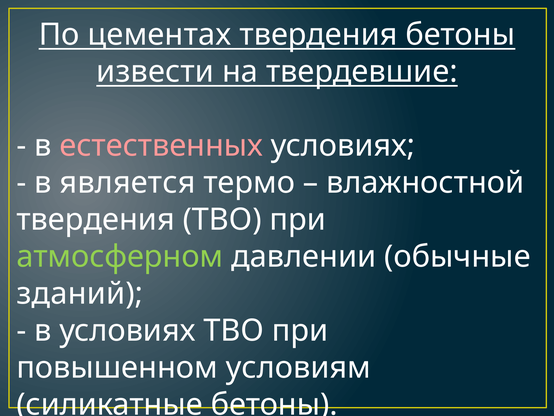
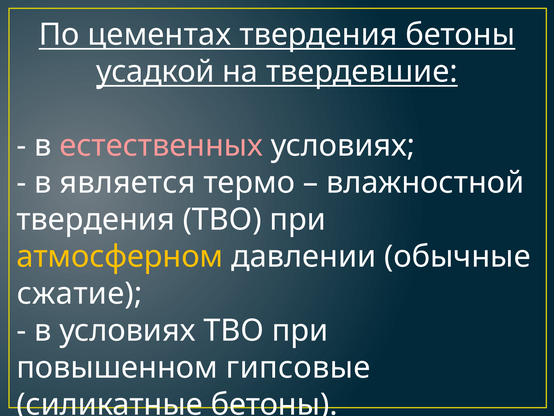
извести: извести -> усадкой
атмосферном colour: light green -> yellow
зданий: зданий -> сжатие
условиям: условиям -> гипсовые
